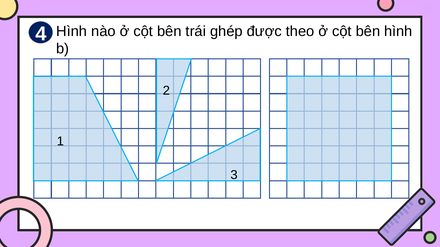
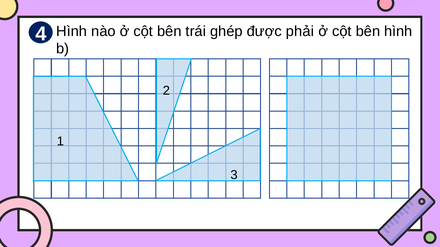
theo: theo -> phải
